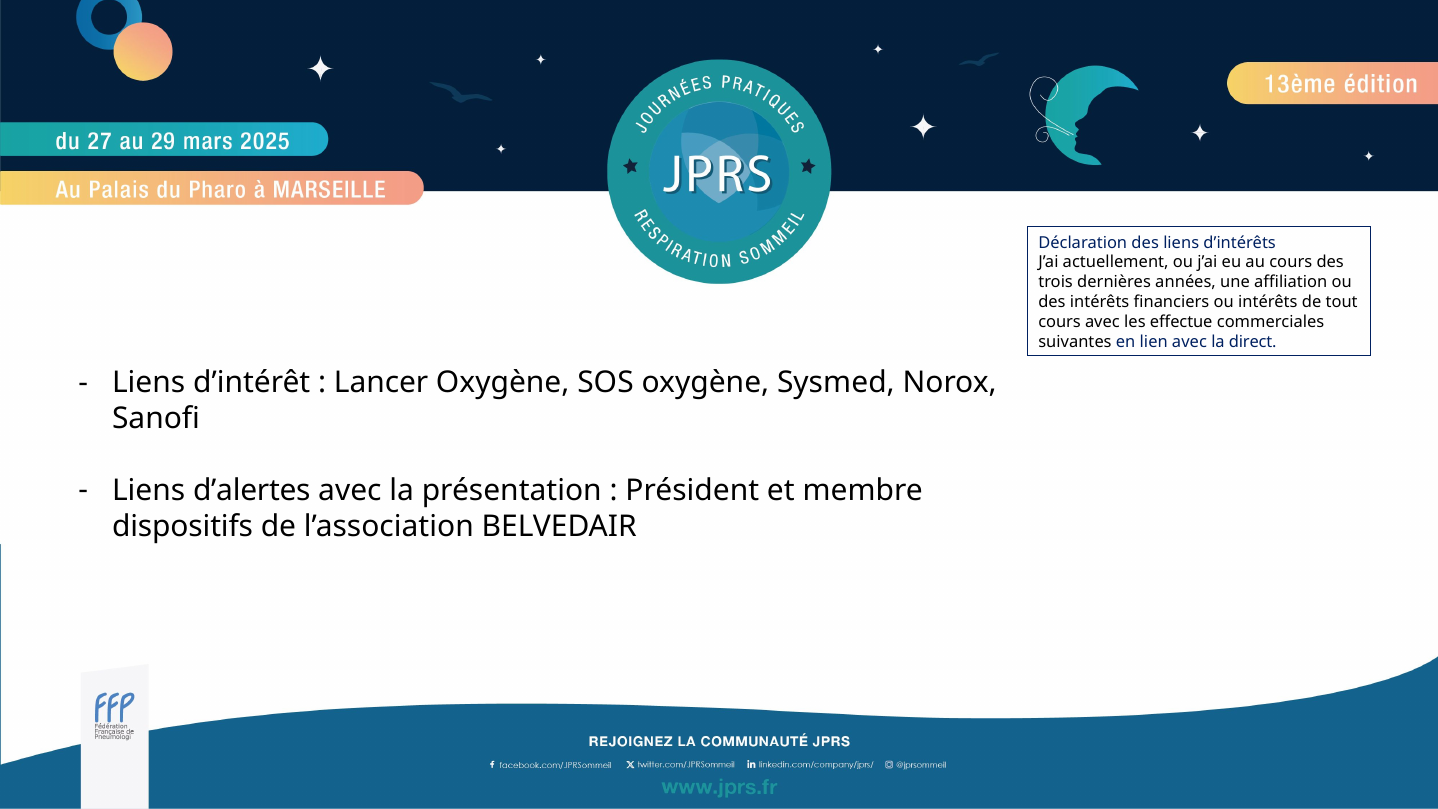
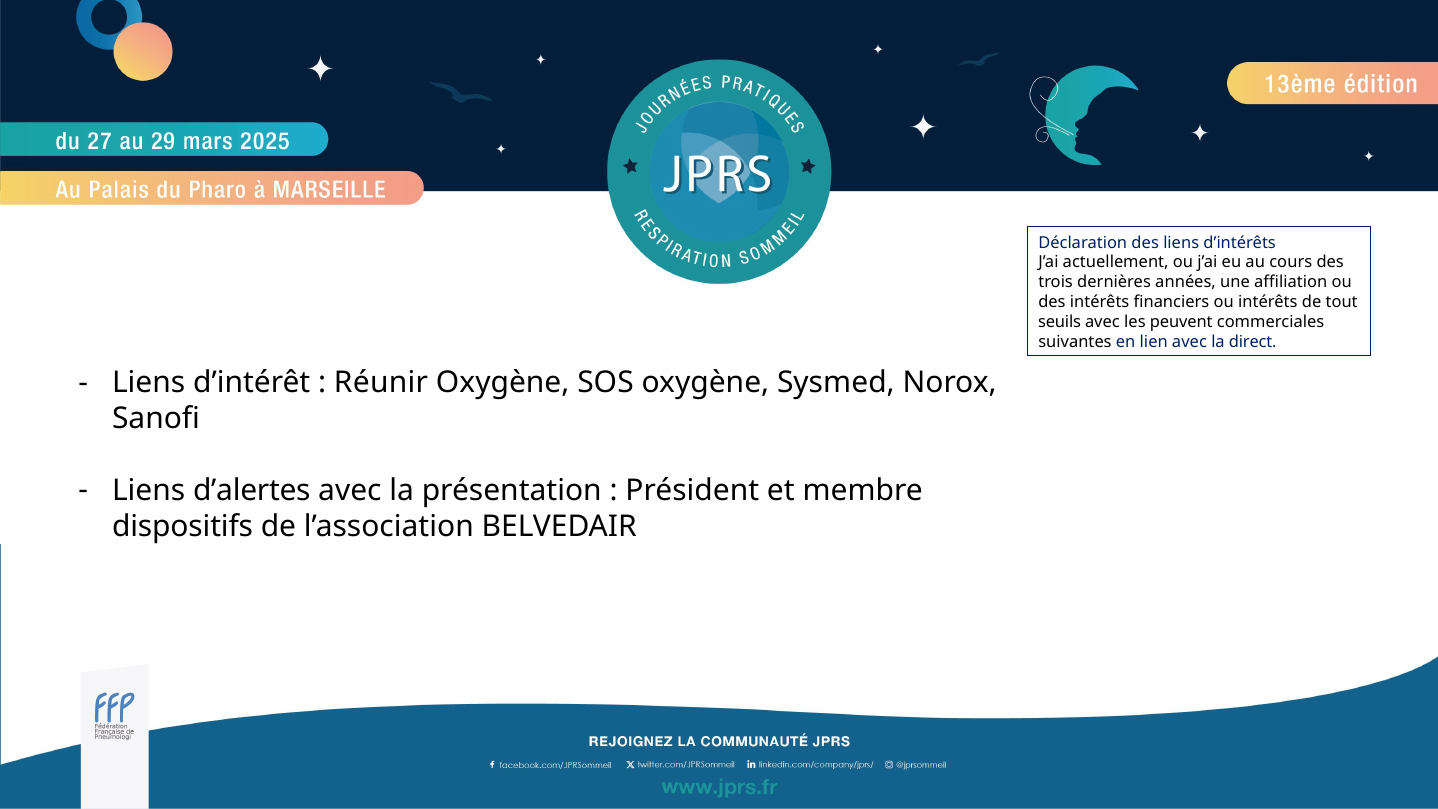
cours at (1060, 322): cours -> seuils
effectue: effectue -> peuvent
Lancer: Lancer -> Réunir
